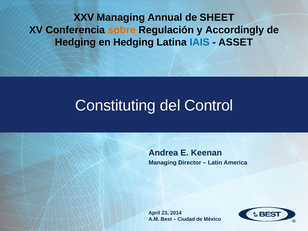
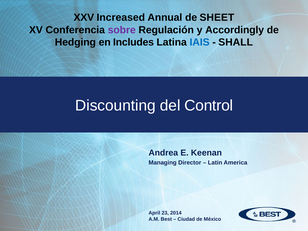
XXV Managing: Managing -> Increased
sobre colour: orange -> purple
en Hedging: Hedging -> Includes
ASSET: ASSET -> SHALL
Constituting: Constituting -> Discounting
